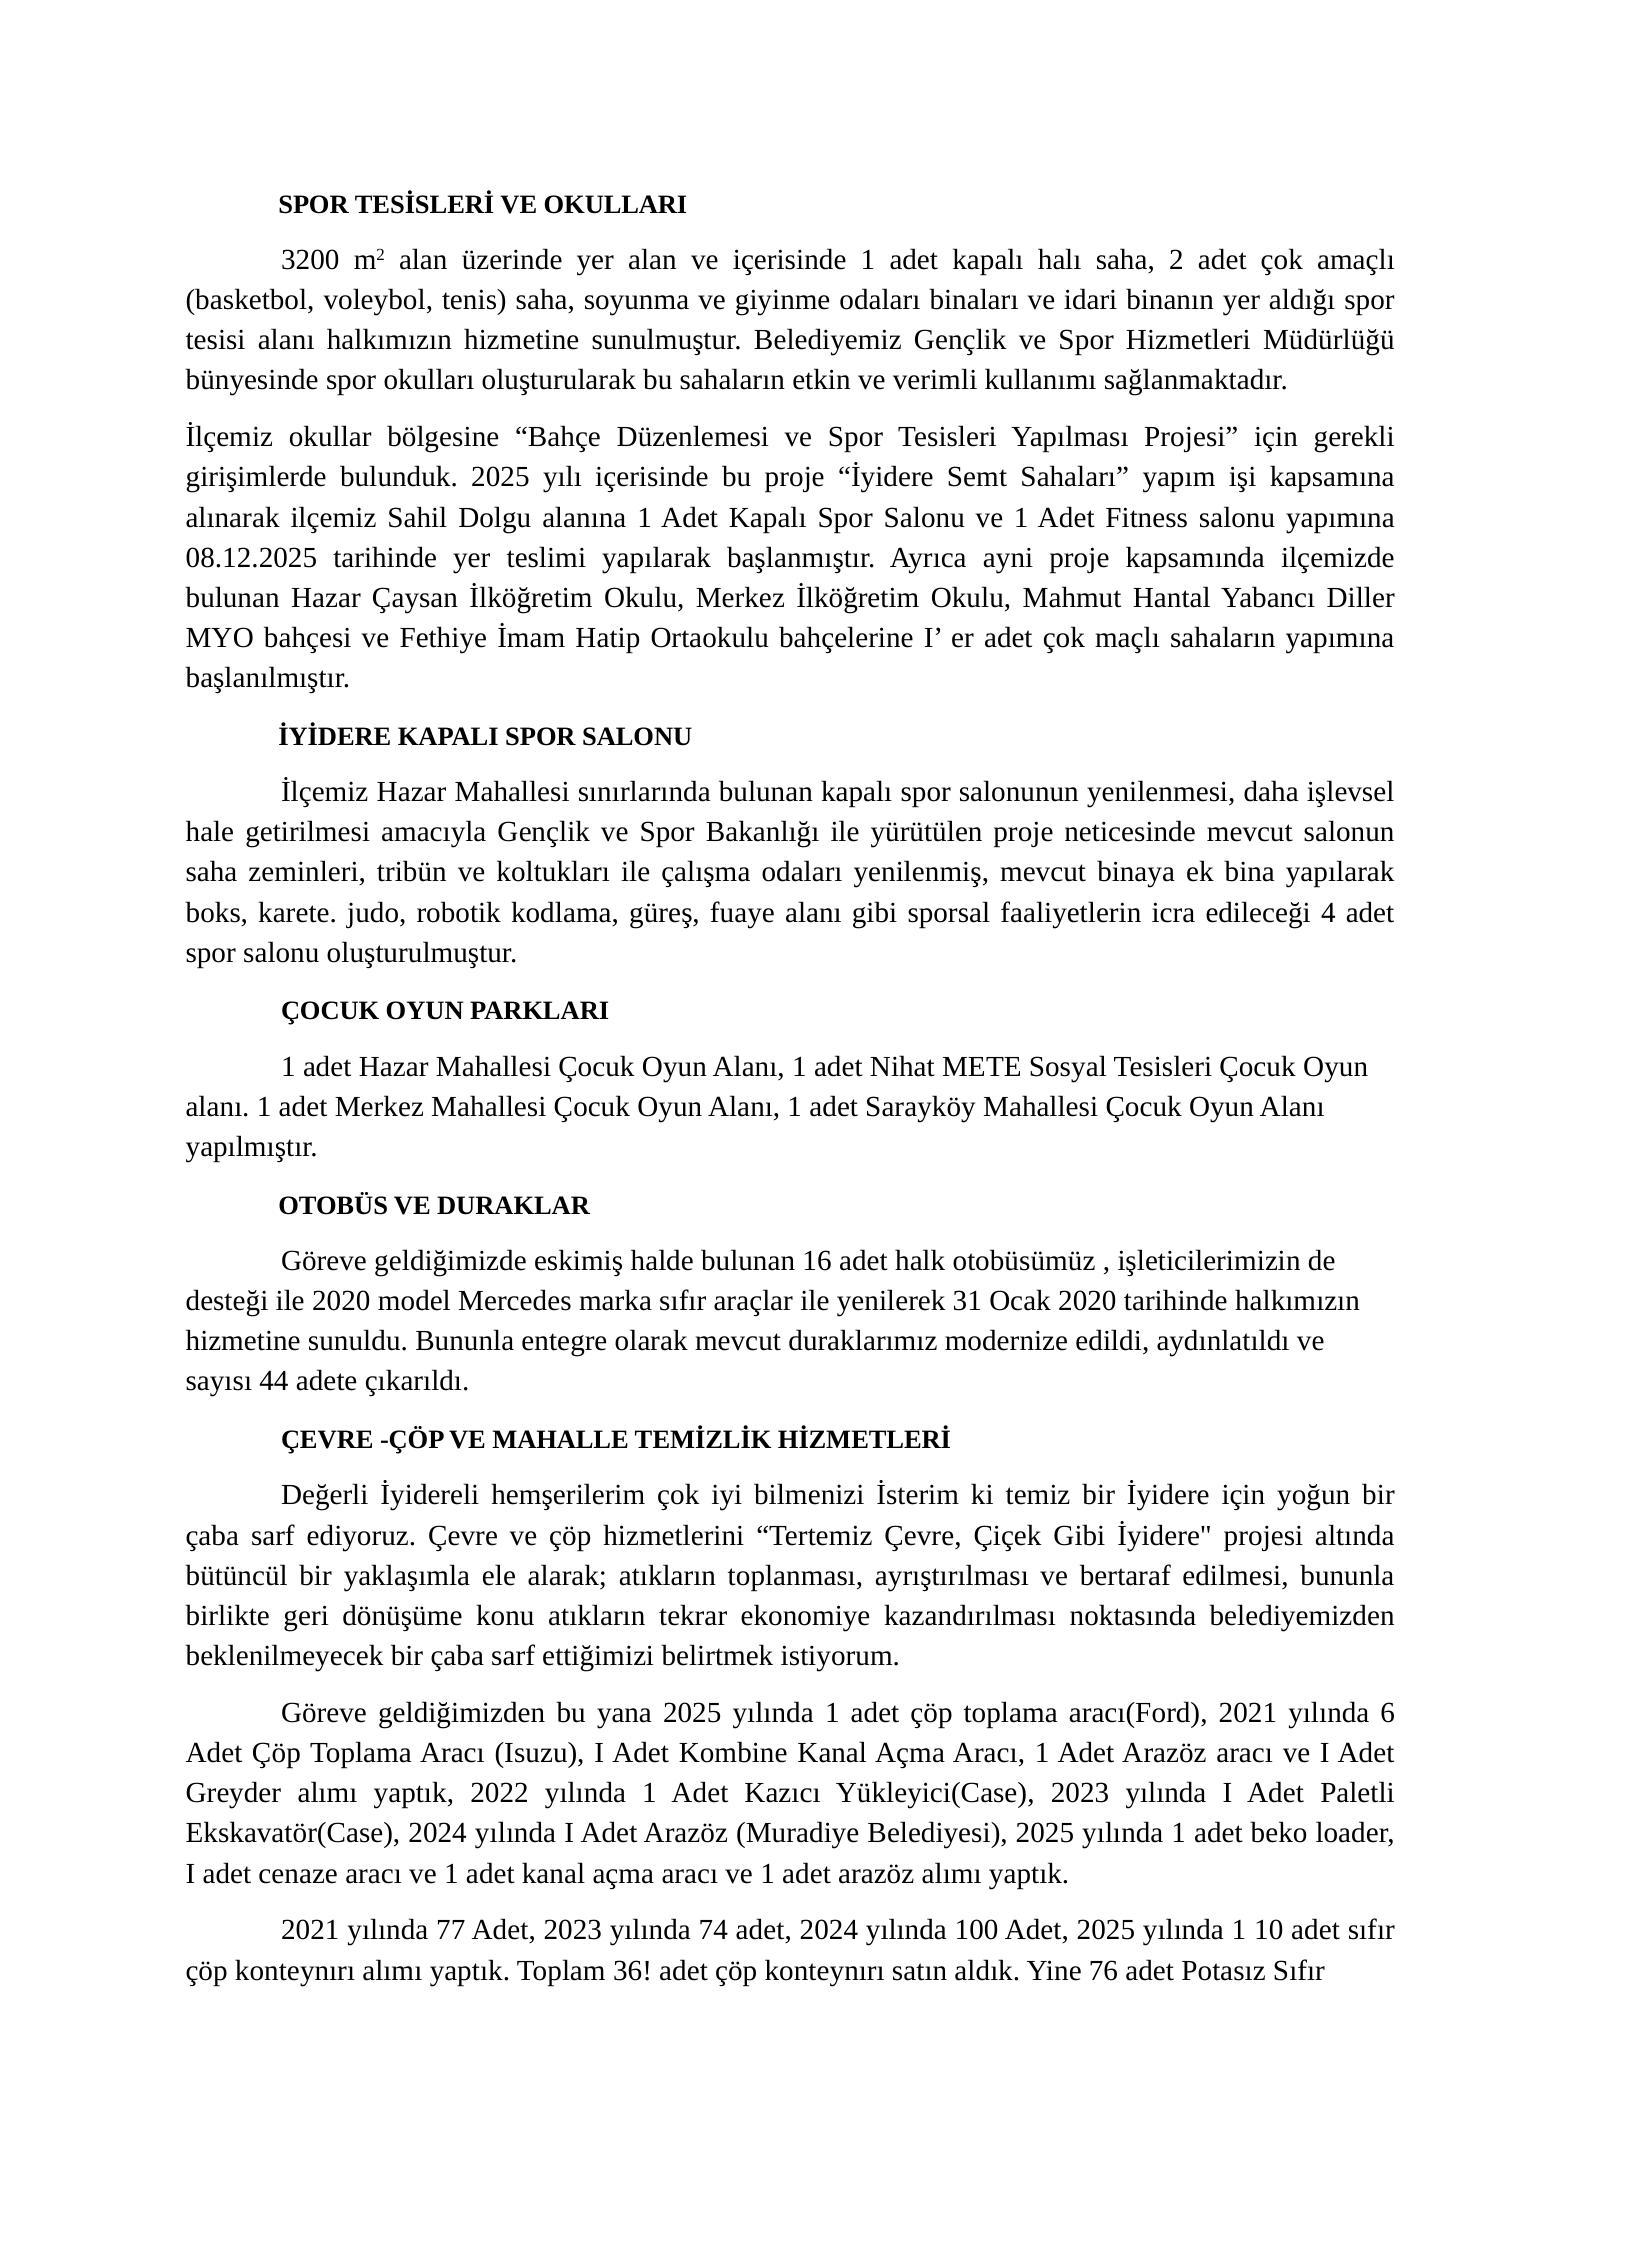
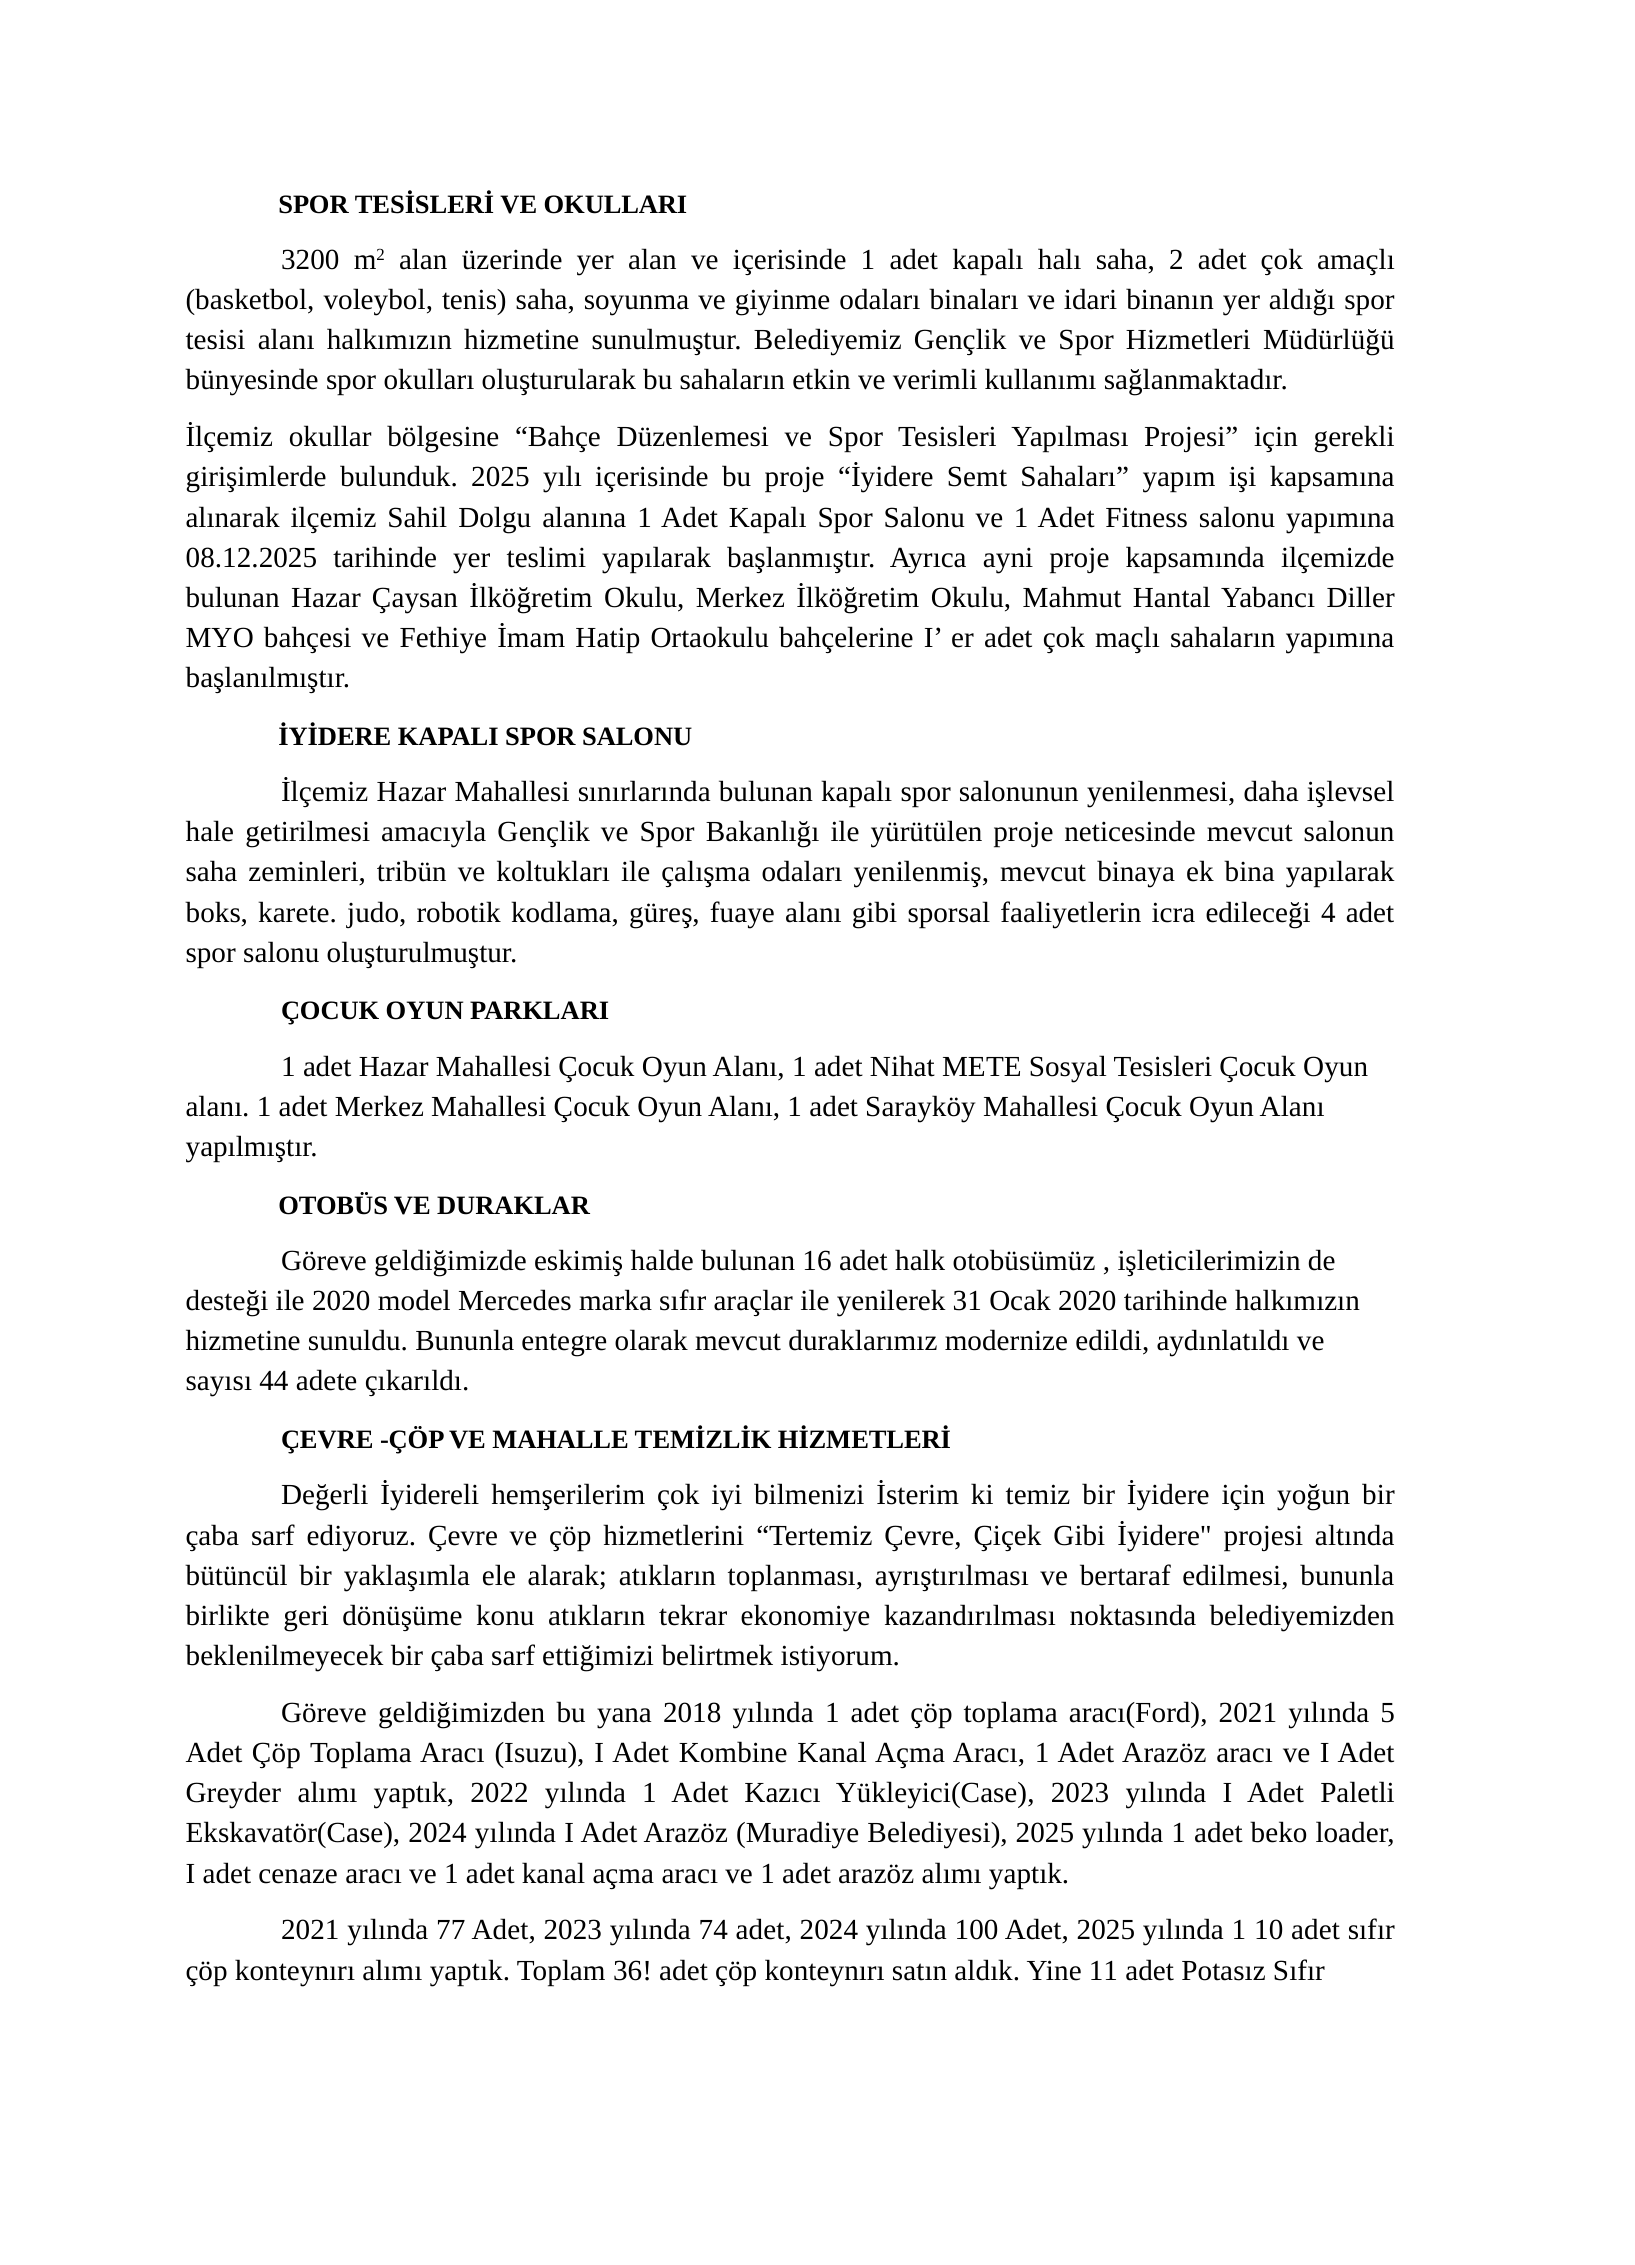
yana 2025: 2025 -> 2018
6: 6 -> 5
76: 76 -> 11
